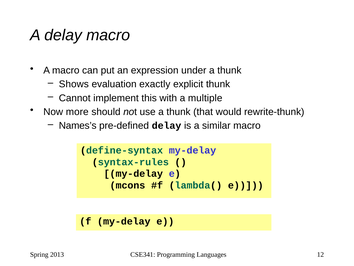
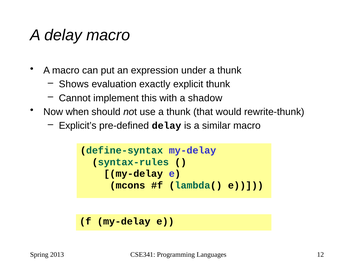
multiple: multiple -> shadow
more: more -> when
Names’s: Names’s -> Explicit’s
